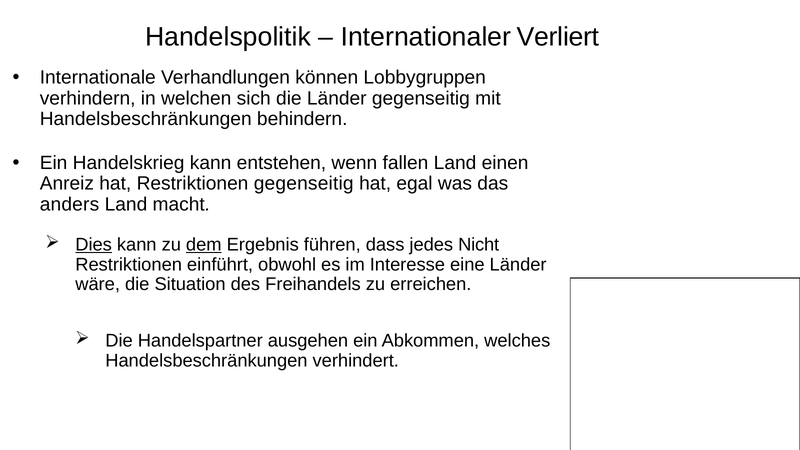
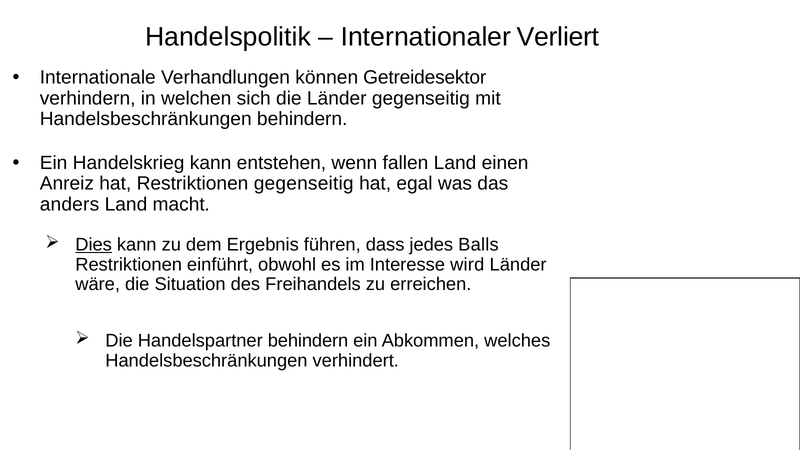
Lobbygruppen: Lobbygruppen -> Getreidesektor
dem underline: present -> none
Nicht: Nicht -> Balls
eine: eine -> wird
Handelspartner ausgehen: ausgehen -> behindern
